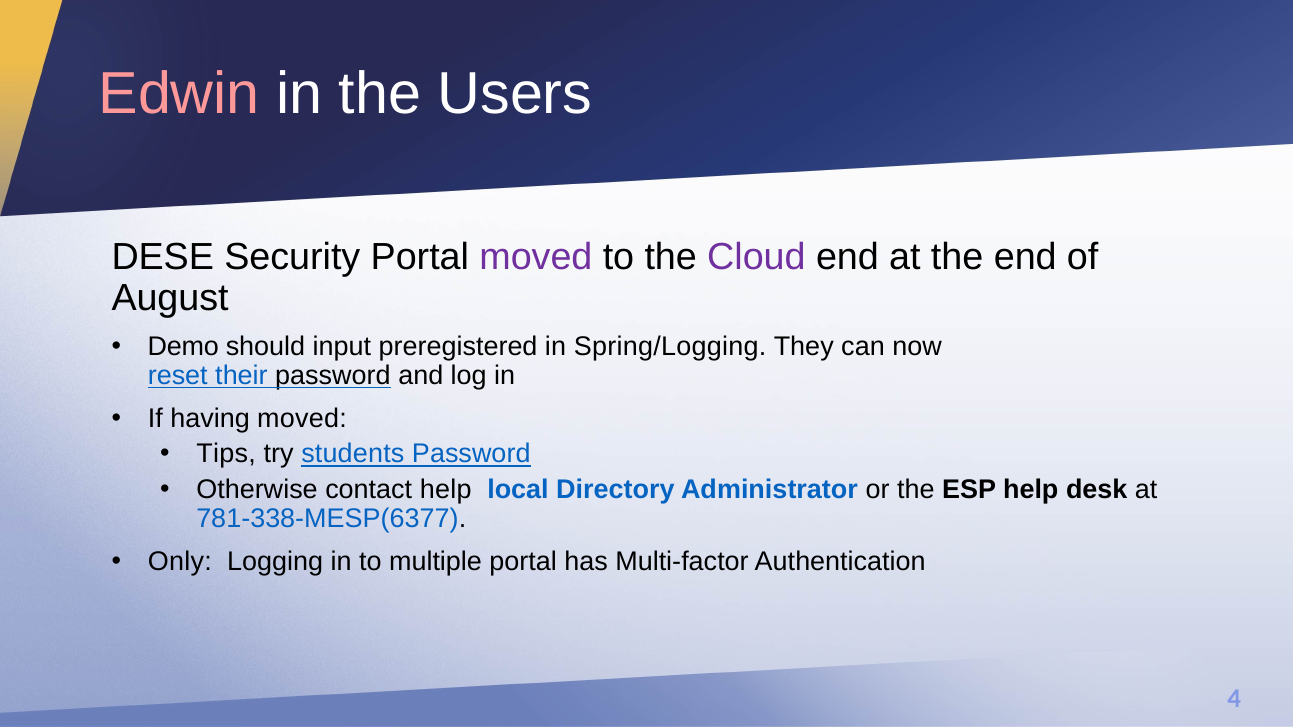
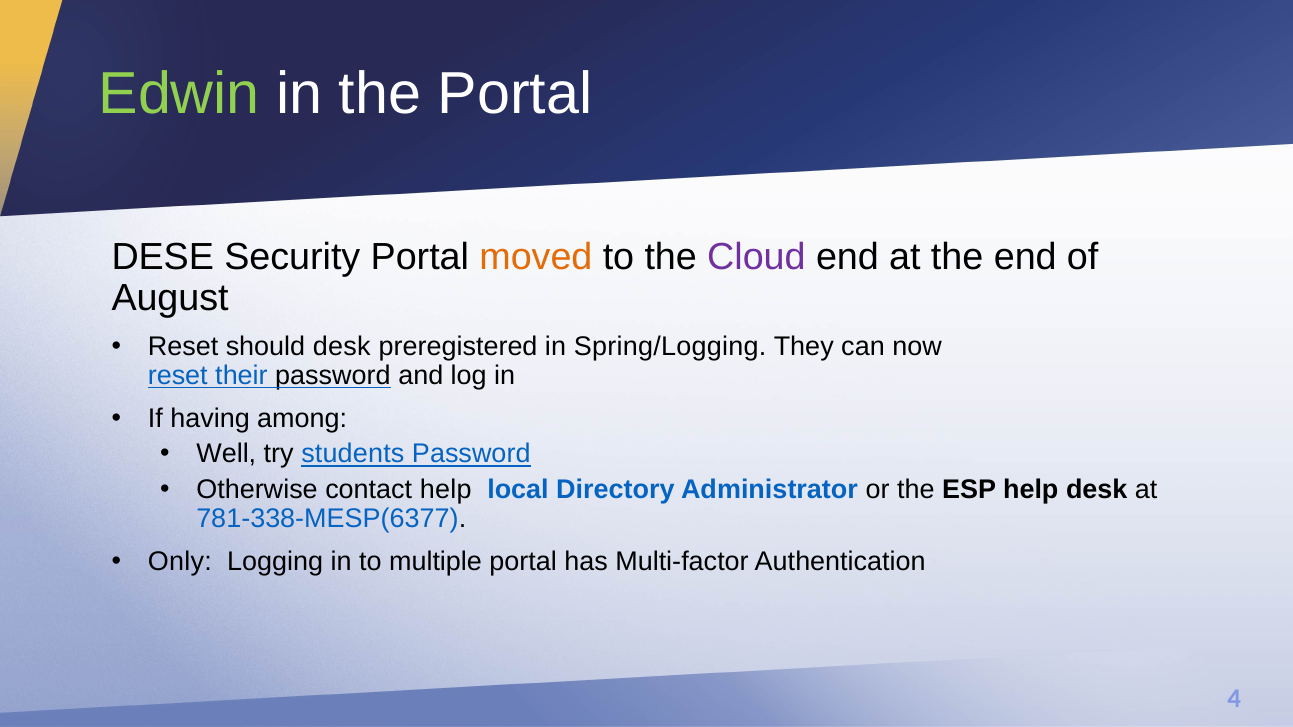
Edwin colour: pink -> light green
the Users: Users -> Portal
moved at (536, 258) colour: purple -> orange
Demo at (183, 347): Demo -> Reset
should input: input -> desk
having moved: moved -> among
Tips: Tips -> Well
